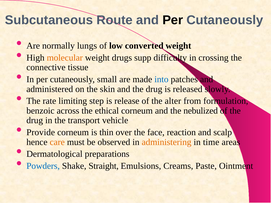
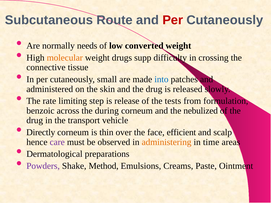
Per at (173, 20) colour: black -> red
lungs: lungs -> needs
alter: alter -> tests
ethical: ethical -> during
Provide: Provide -> Directly
reaction: reaction -> efficient
care colour: orange -> purple
Powders colour: blue -> purple
Straight: Straight -> Method
